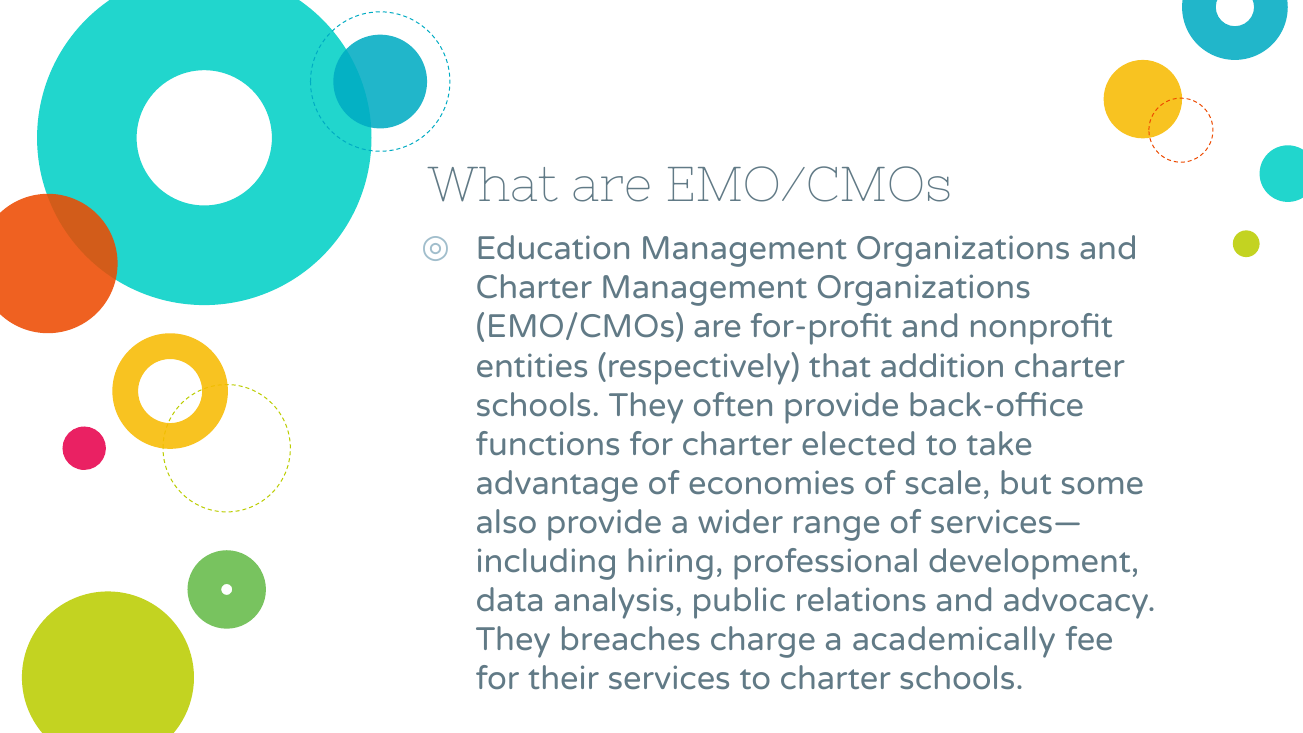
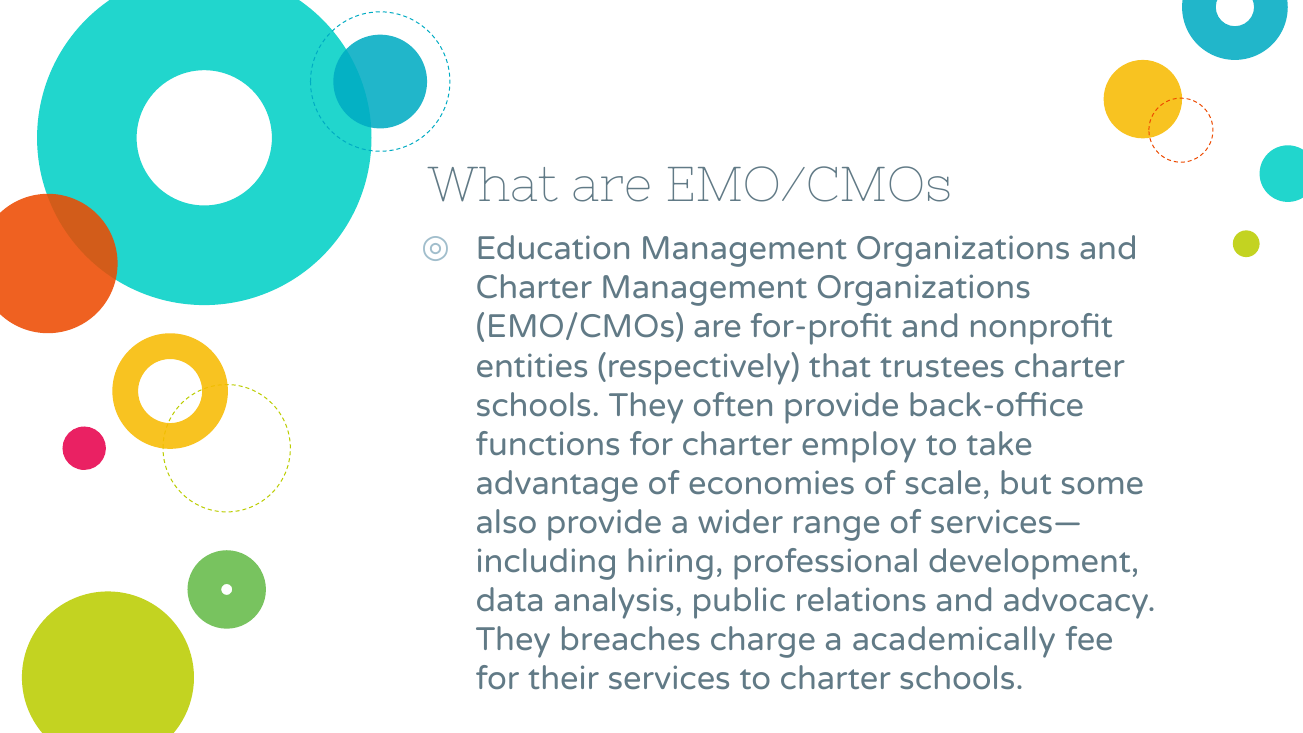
addition: addition -> trustees
elected: elected -> employ
